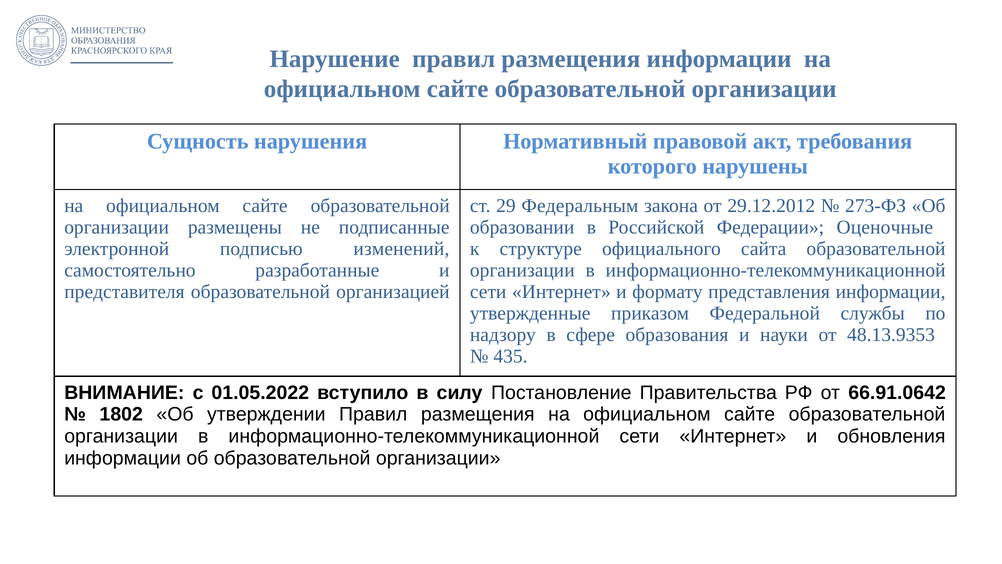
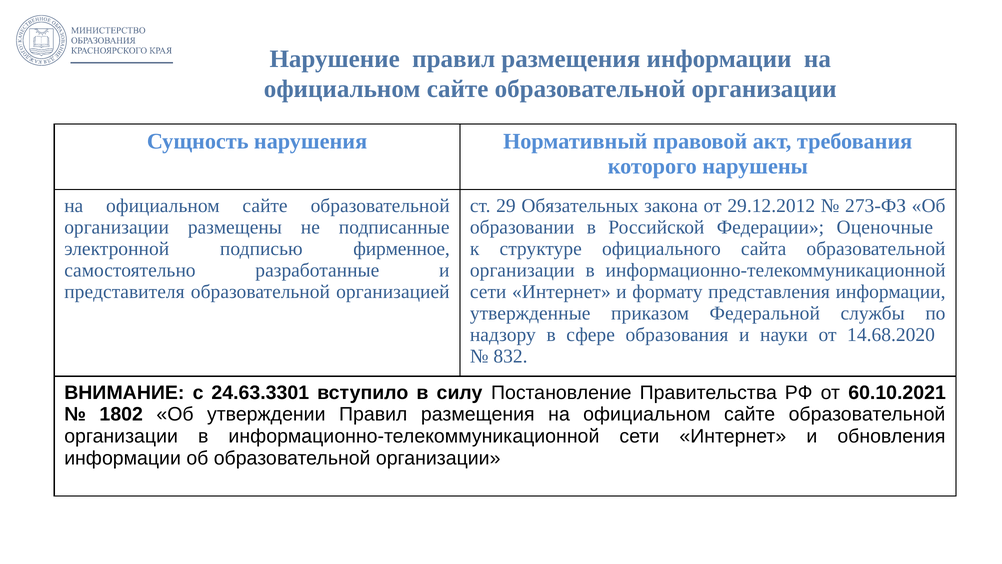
Федеральным: Федеральным -> Обязательных
изменений: изменений -> фирменное
48.13.9353: 48.13.9353 -> 14.68.2020
435: 435 -> 832
01.05.2022: 01.05.2022 -> 24.63.3301
66.91.0642: 66.91.0642 -> 60.10.2021
